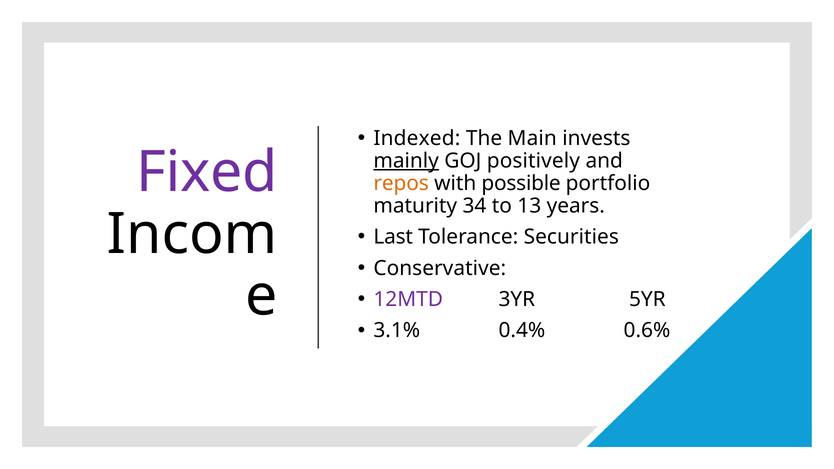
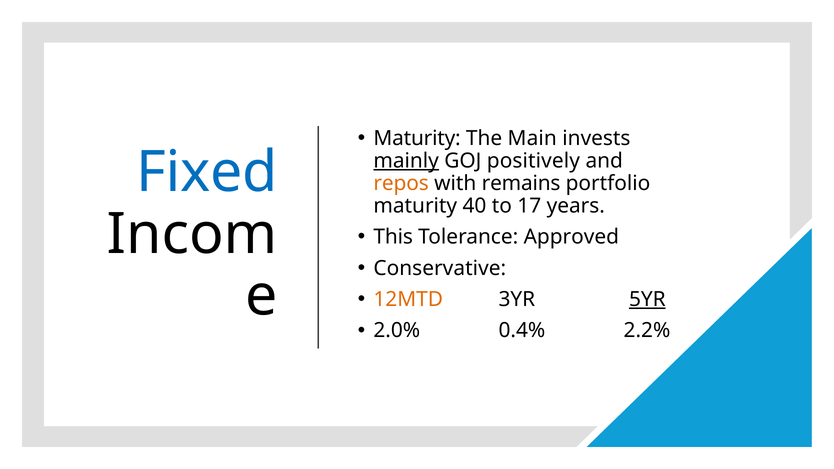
Indexed at (417, 138): Indexed -> Maturity
Fixed colour: purple -> blue
possible: possible -> remains
34: 34 -> 40
13: 13 -> 17
Last: Last -> This
Securities: Securities -> Approved
12MTD colour: purple -> orange
5YR underline: none -> present
3.1%: 3.1% -> 2.0%
0.6%: 0.6% -> 2.2%
